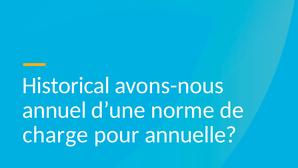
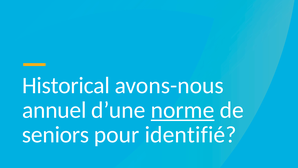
norme underline: none -> present
charge: charge -> seniors
annuelle: annuelle -> identifié
